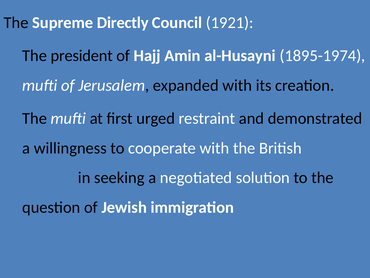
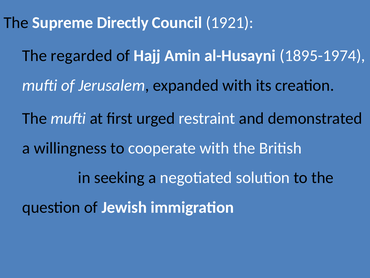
president: president -> regarded
